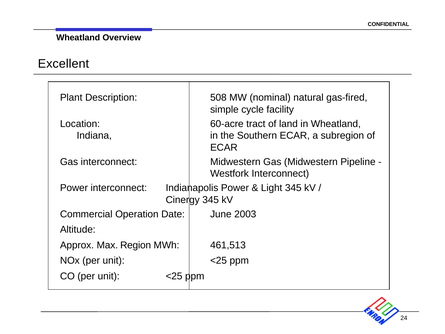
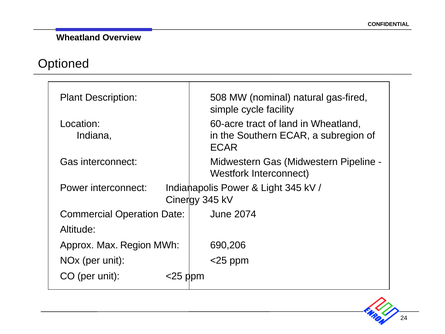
Excellent: Excellent -> Optioned
2003: 2003 -> 2074
461,513: 461,513 -> 690,206
